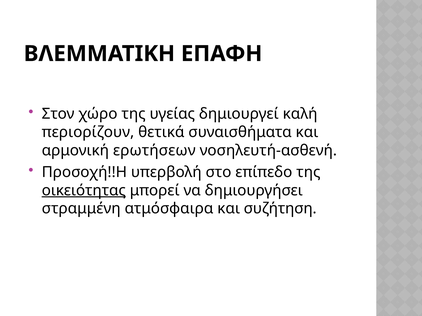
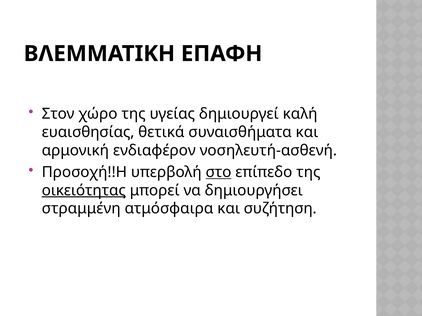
περιορίζουν: περιορίζουν -> ευαισθησίας
ερωτήσεων: ερωτήσεων -> ενδιαφέρον
στο underline: none -> present
